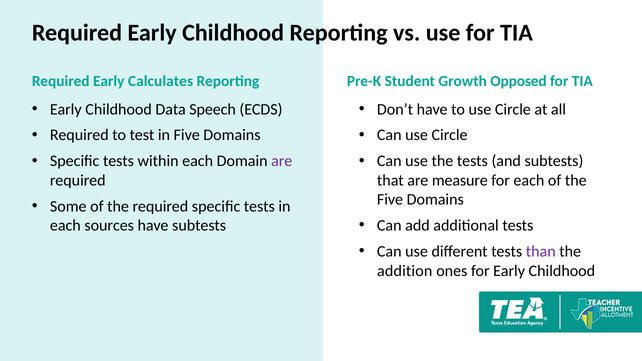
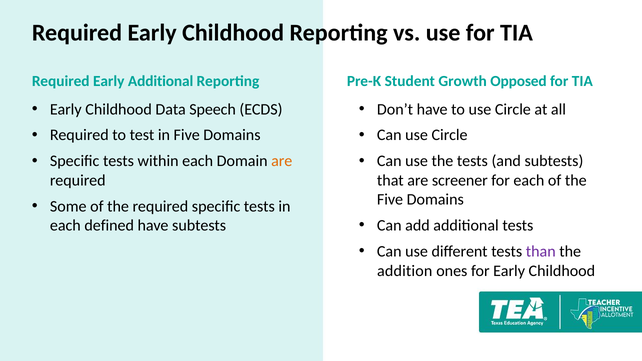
Early Calculates: Calculates -> Additional
are at (282, 161) colour: purple -> orange
measure: measure -> screener
sources: sources -> defined
